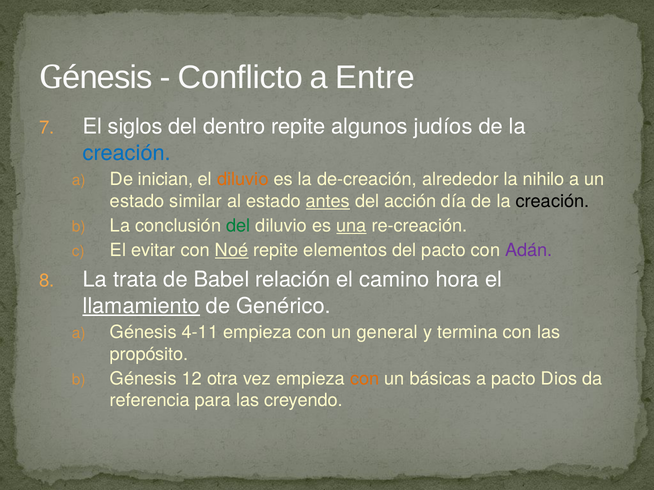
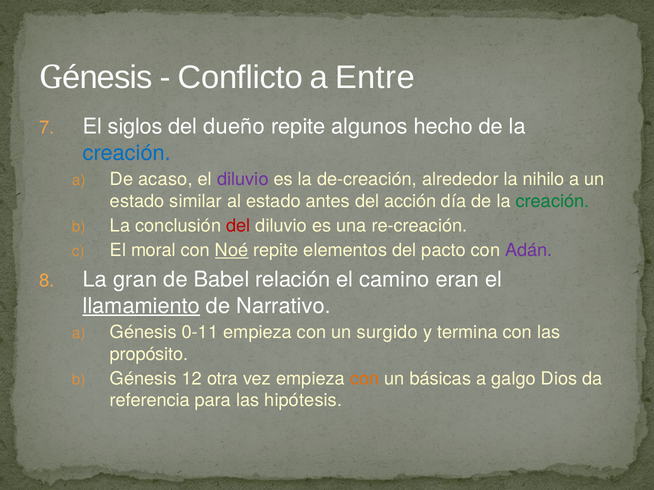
dentro: dentro -> dueño
judíos: judíos -> hecho
inician: inician -> acaso
diluvio at (243, 179) colour: orange -> purple
antes underline: present -> none
creación at (553, 201) colour: black -> green
del at (238, 226) colour: green -> red
una underline: present -> none
evitar: evitar -> moral
trata: trata -> gran
hora: hora -> eran
Genérico: Genérico -> Narrativo
4-11: 4-11 -> 0-11
general: general -> surgido
a pacto: pacto -> galgo
creyendo: creyendo -> hipótesis
